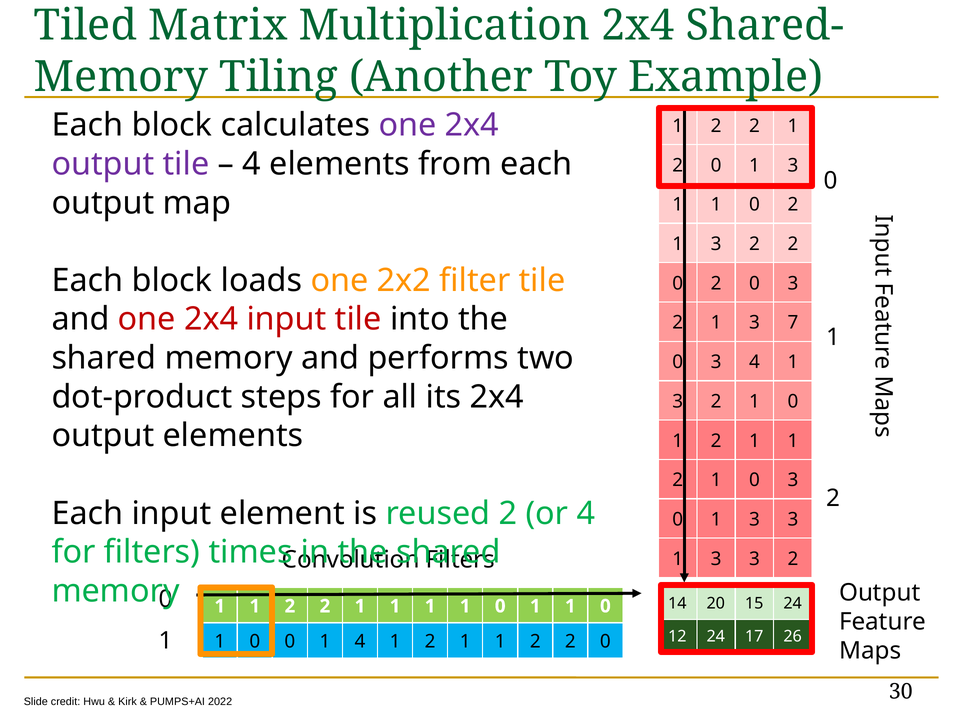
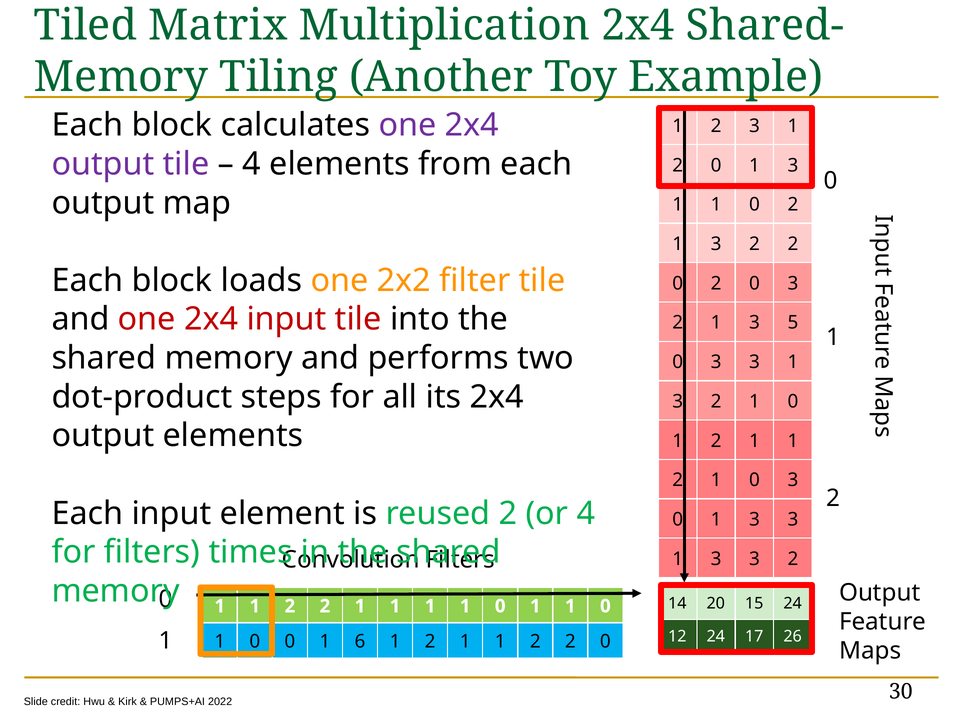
2 at (755, 126): 2 -> 3
7: 7 -> 5
0 3 4: 4 -> 3
1 4: 4 -> 6
